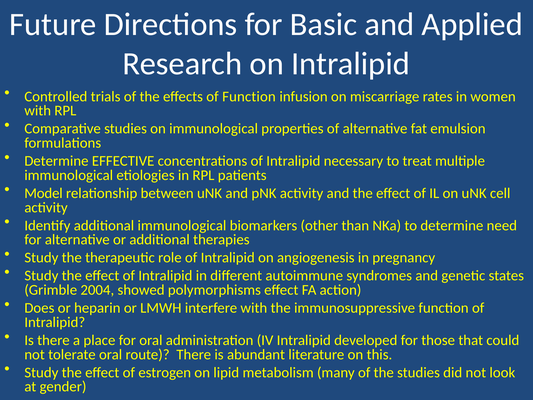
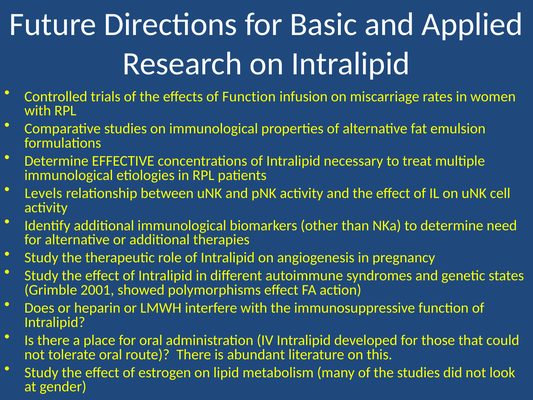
Model: Model -> Levels
2004: 2004 -> 2001
